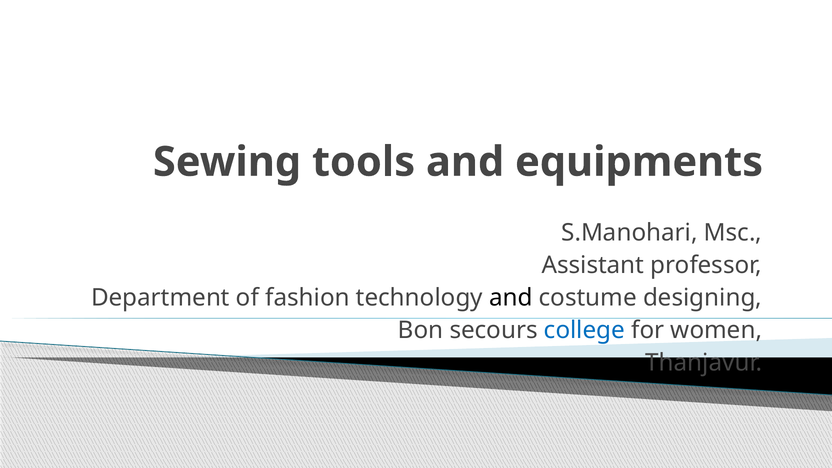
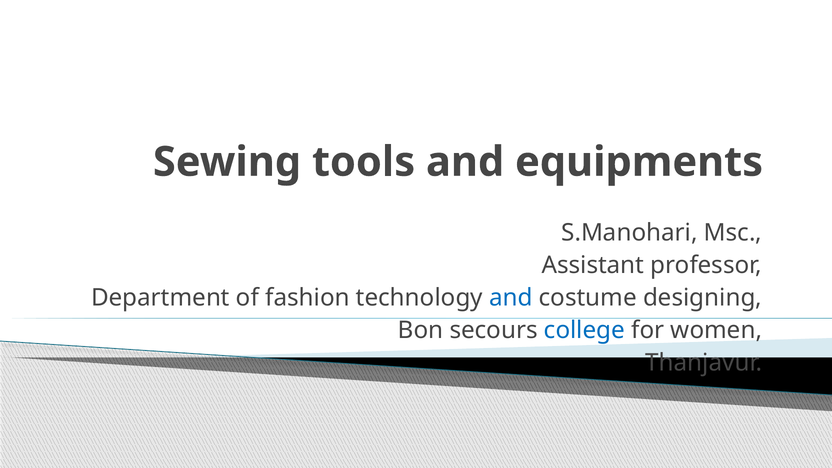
and at (511, 298) colour: black -> blue
